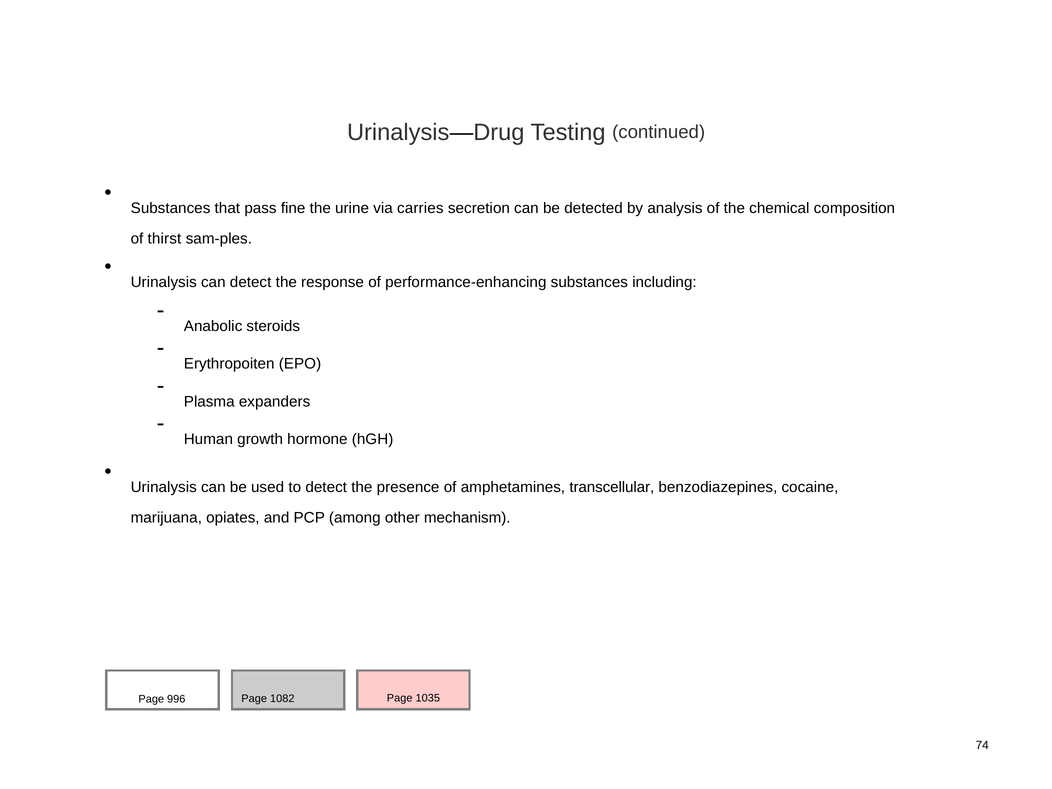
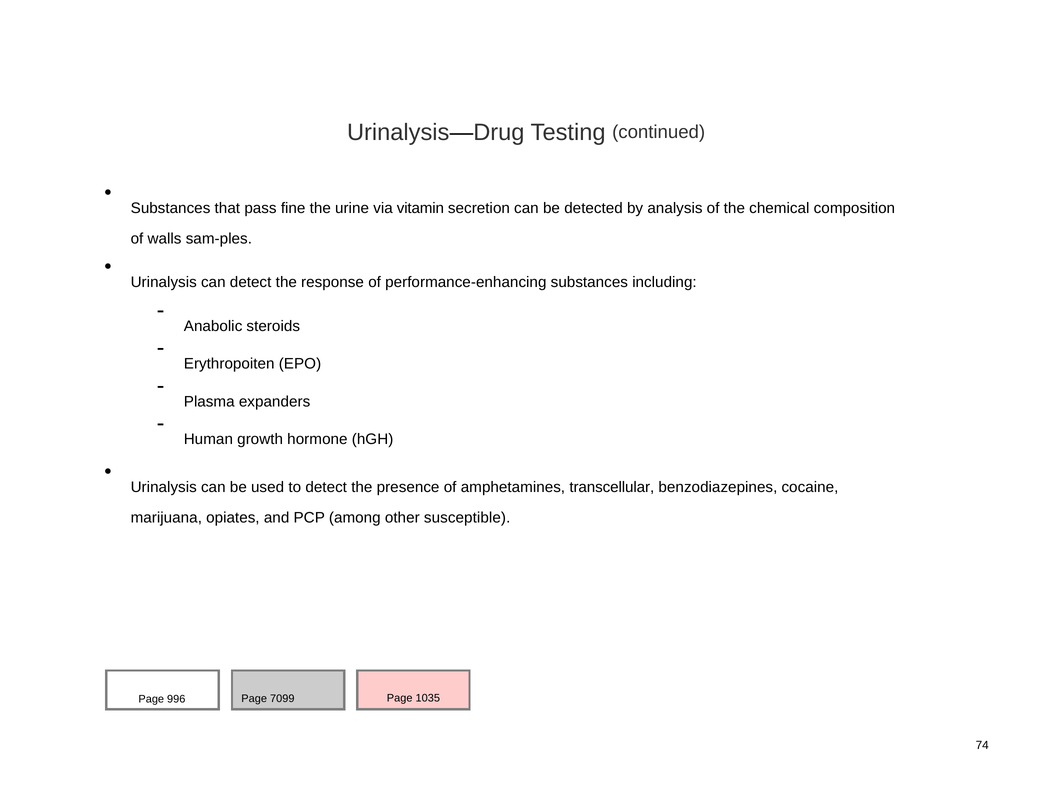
carries: carries -> vitamin
thirst: thirst -> walls
mechanism: mechanism -> susceptible
1082: 1082 -> 7099
